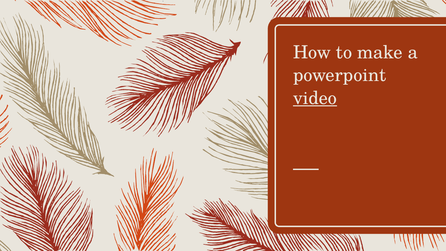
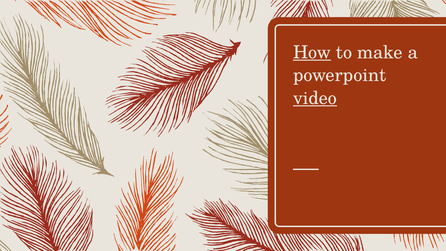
How underline: none -> present
